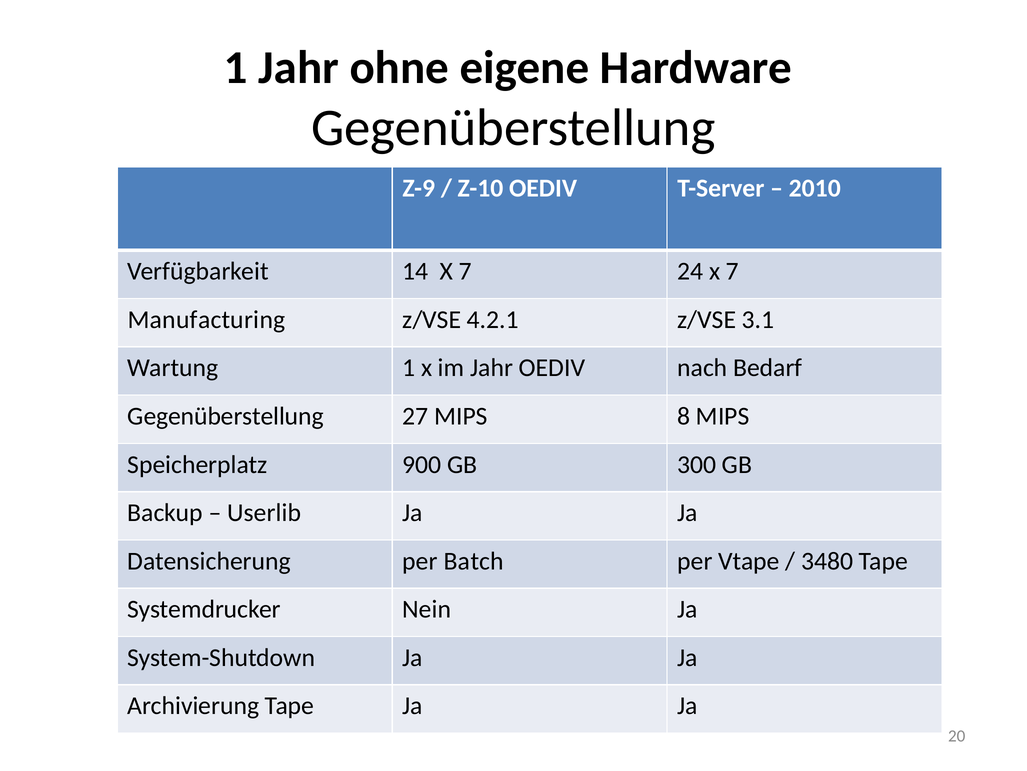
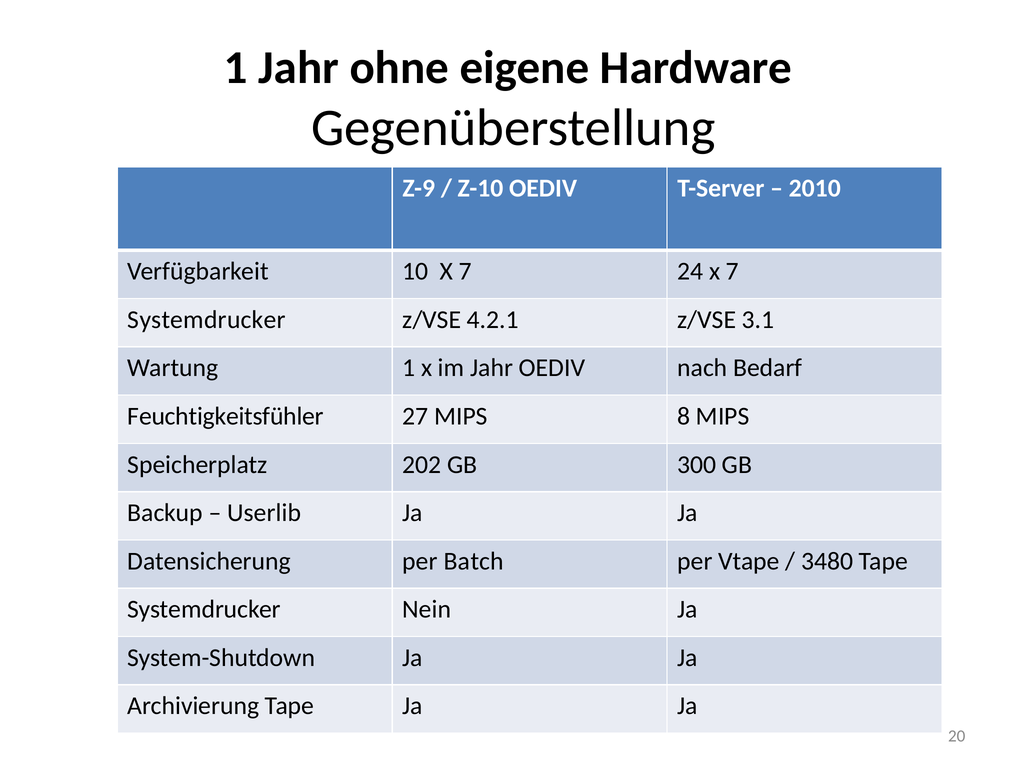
14: 14 -> 10
Manufacturing at (207, 319): Manufacturing -> Systemdrucker
Gegenüberstellung at (226, 416): Gegenüberstellung -> Feuchtigkeitsfühler
900: 900 -> 202
